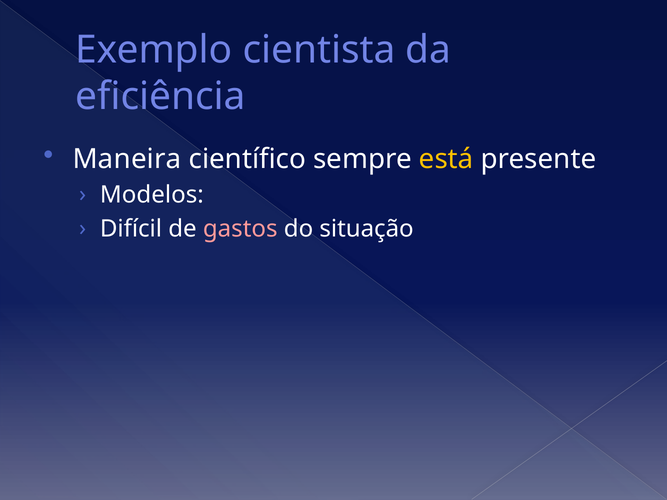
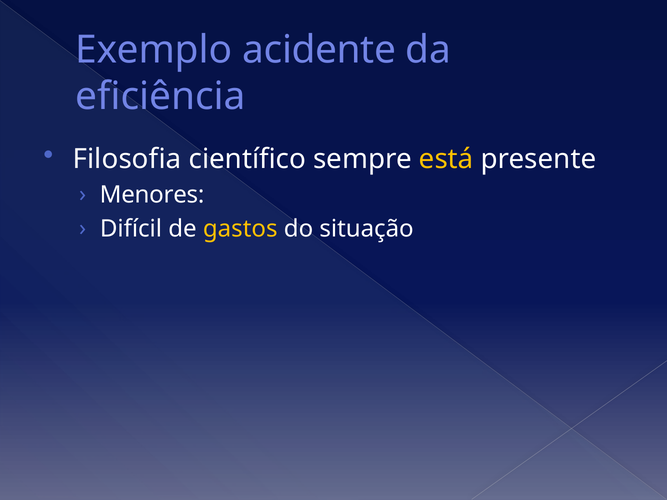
cientista: cientista -> acidente
Maneira: Maneira -> Filosofia
Modelos: Modelos -> Menores
gastos colour: pink -> yellow
